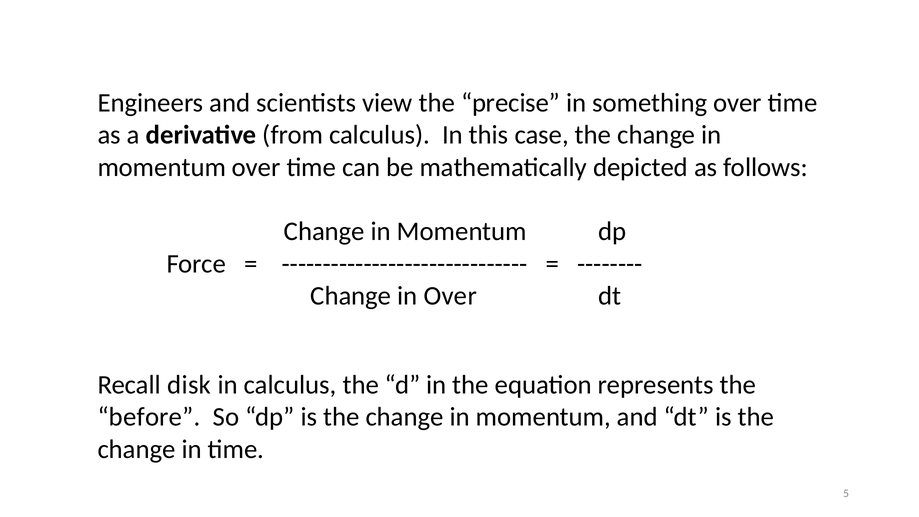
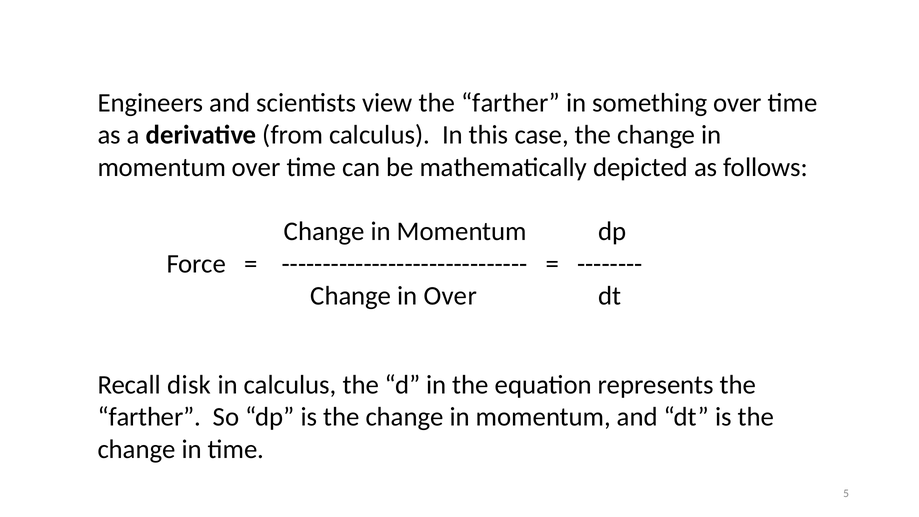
view the precise: precise -> farther
before at (149, 417): before -> farther
